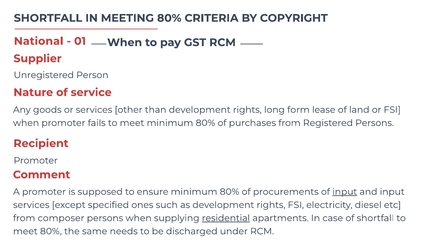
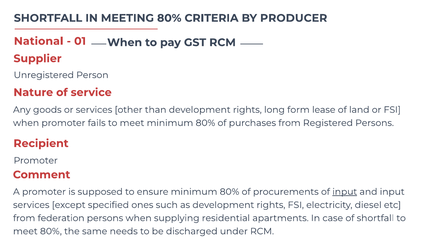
COPYRIGHT: COPYRIGHT -> PRODUCER
composer: composer -> federation
residential underline: present -> none
